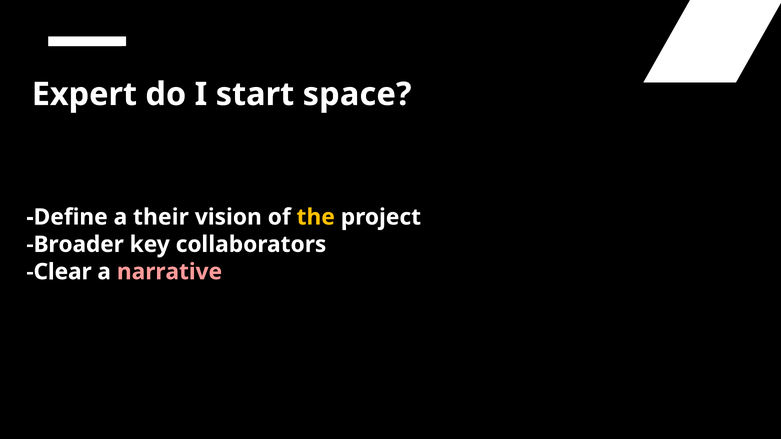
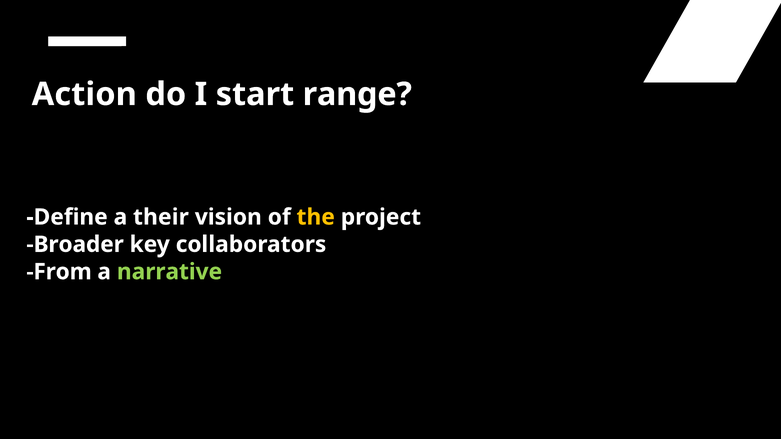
Expert: Expert -> Action
space: space -> range
Clear: Clear -> From
narrative colour: pink -> light green
